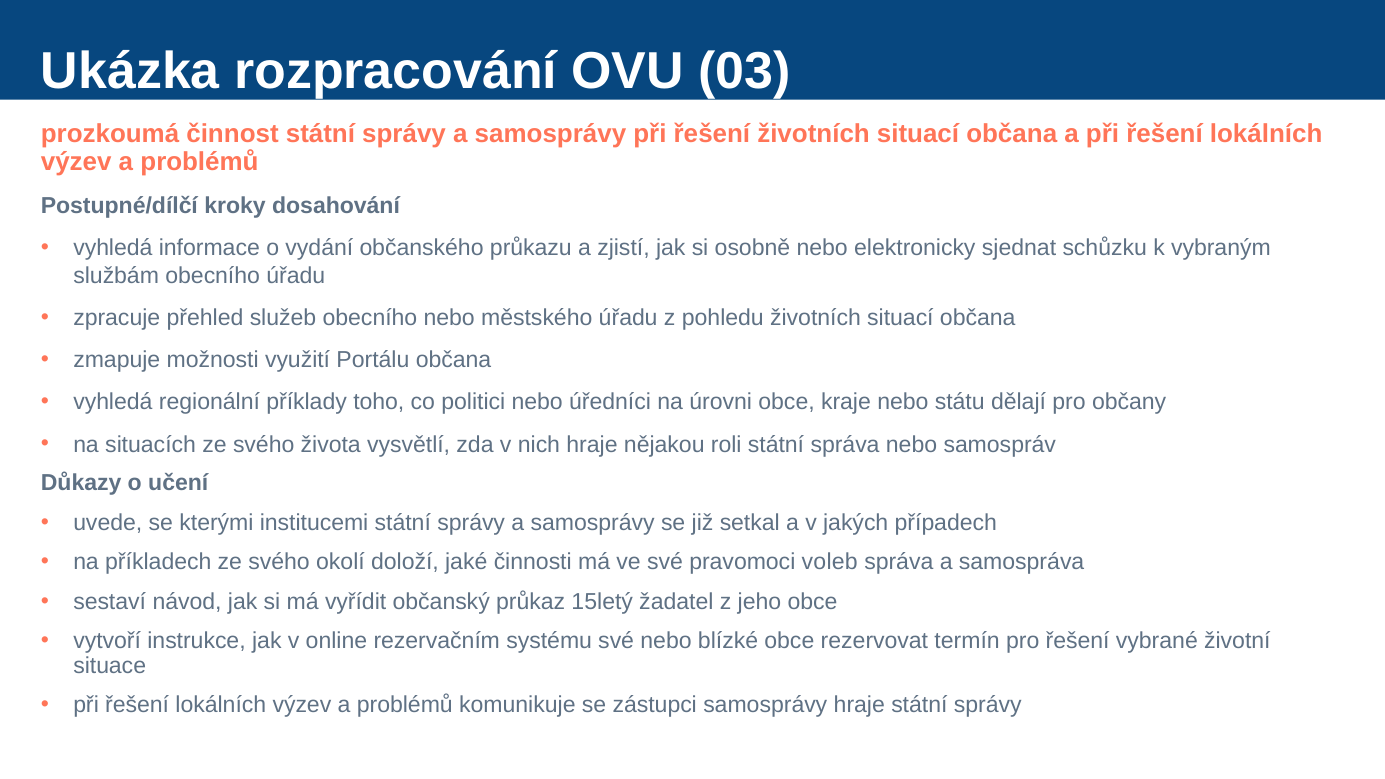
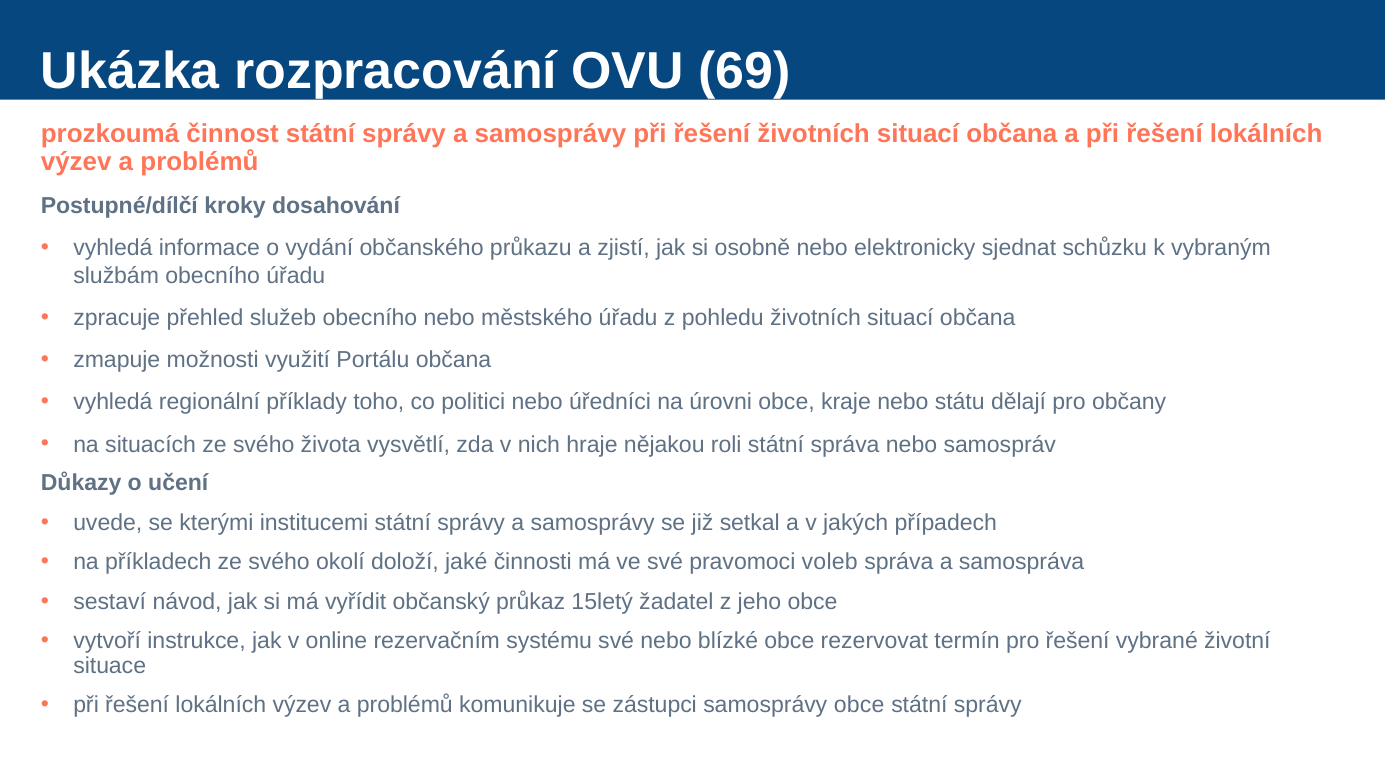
03: 03 -> 69
samosprávy hraje: hraje -> obce
